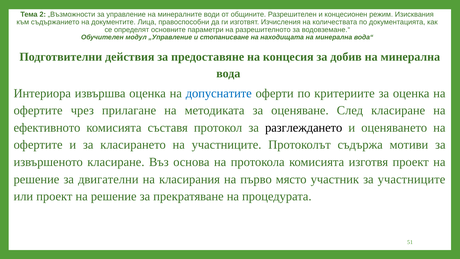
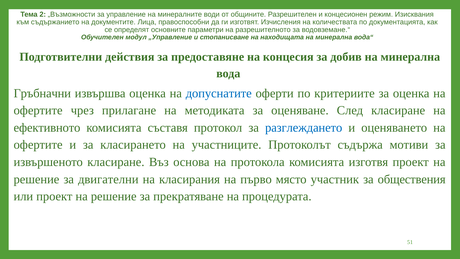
Интериора: Интериора -> Гръбначни
разглеждането colour: black -> blue
за участниците: участниците -> обществения
